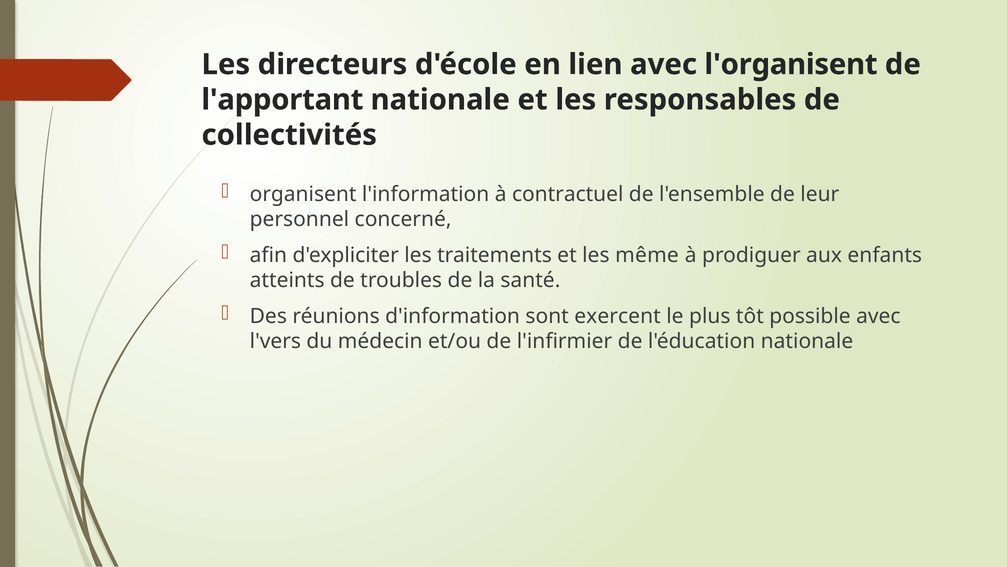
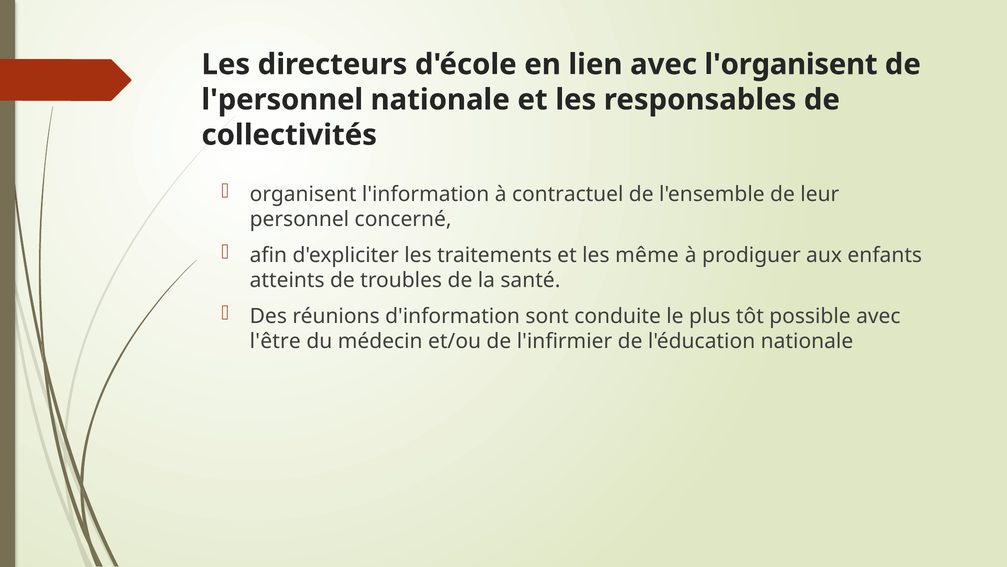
l'apportant: l'apportant -> l'personnel
exercent: exercent -> conduite
l'vers: l'vers -> l'être
